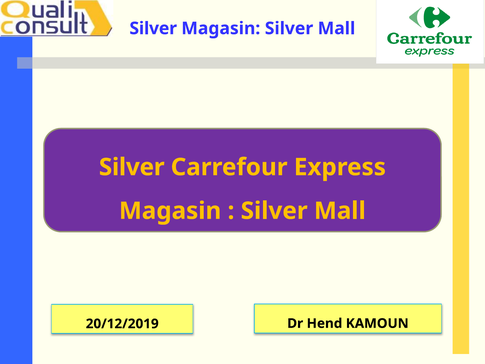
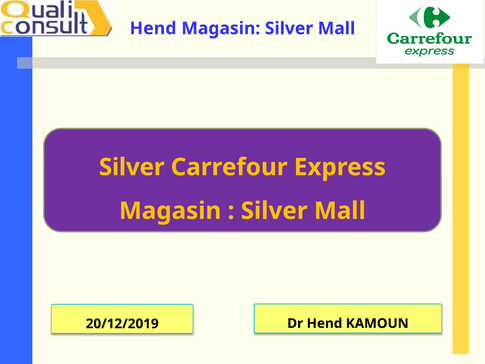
Silver at (153, 28): Silver -> Hend
